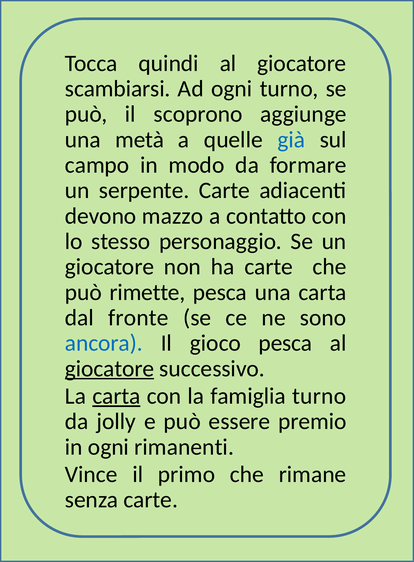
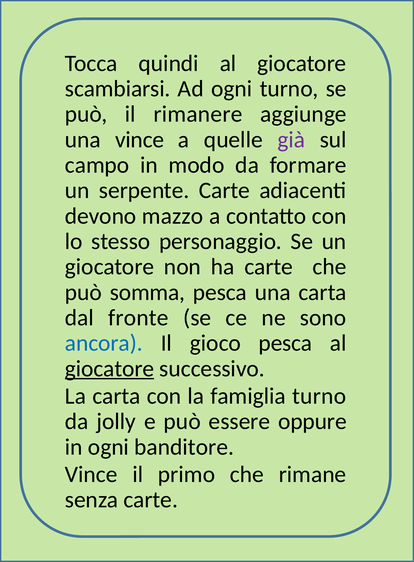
scoprono: scoprono -> rimanere
una metà: metà -> vince
già colour: blue -> purple
rimette: rimette -> somma
carta at (116, 396) underline: present -> none
premio: premio -> oppure
rimanenti: rimanenti -> banditore
